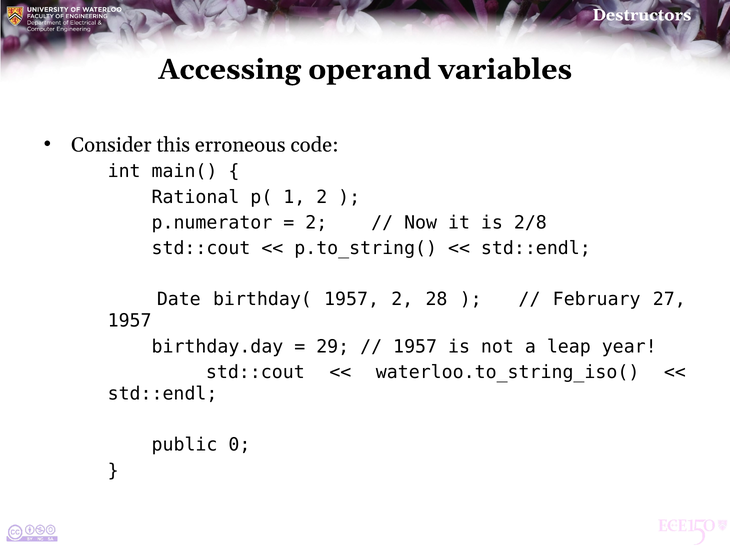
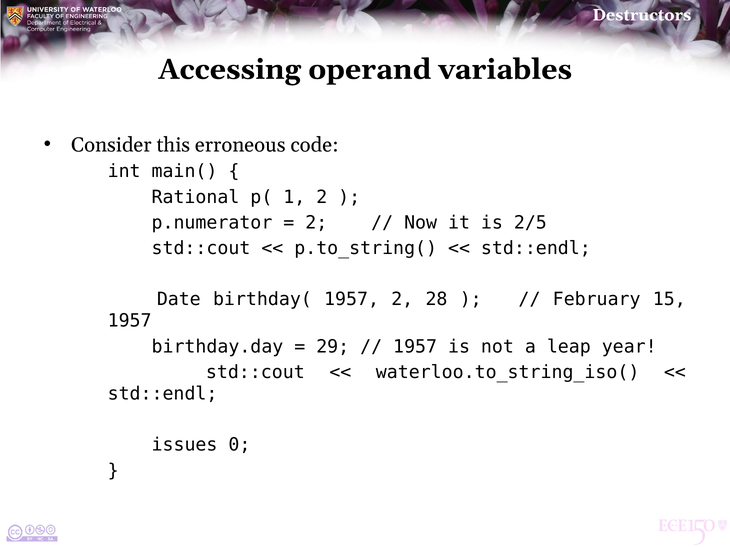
2/8: 2/8 -> 2/5
27: 27 -> 15
public: public -> issues
